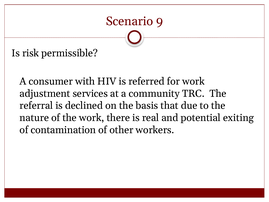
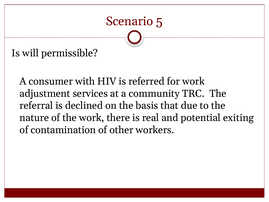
9: 9 -> 5
risk: risk -> will
